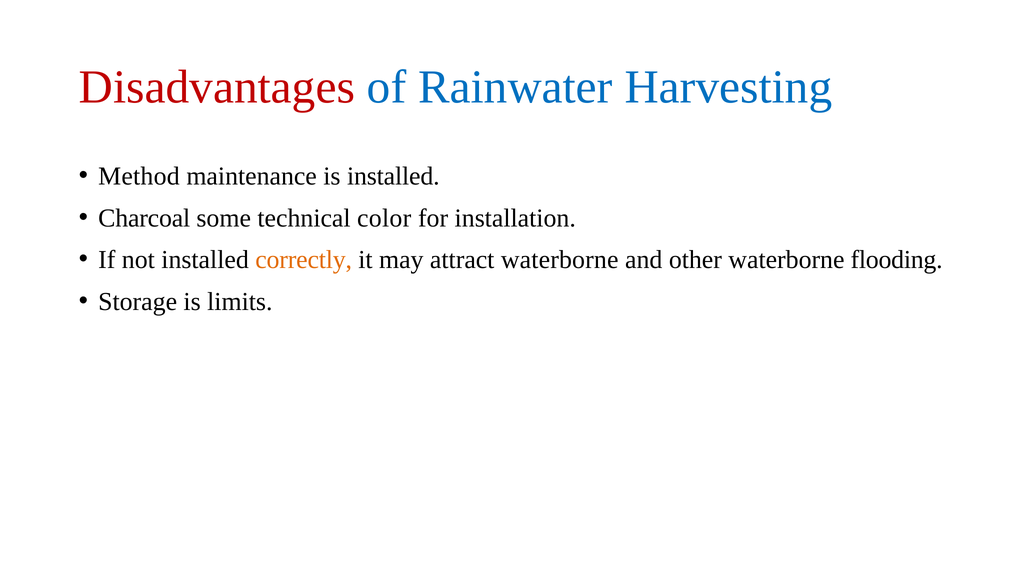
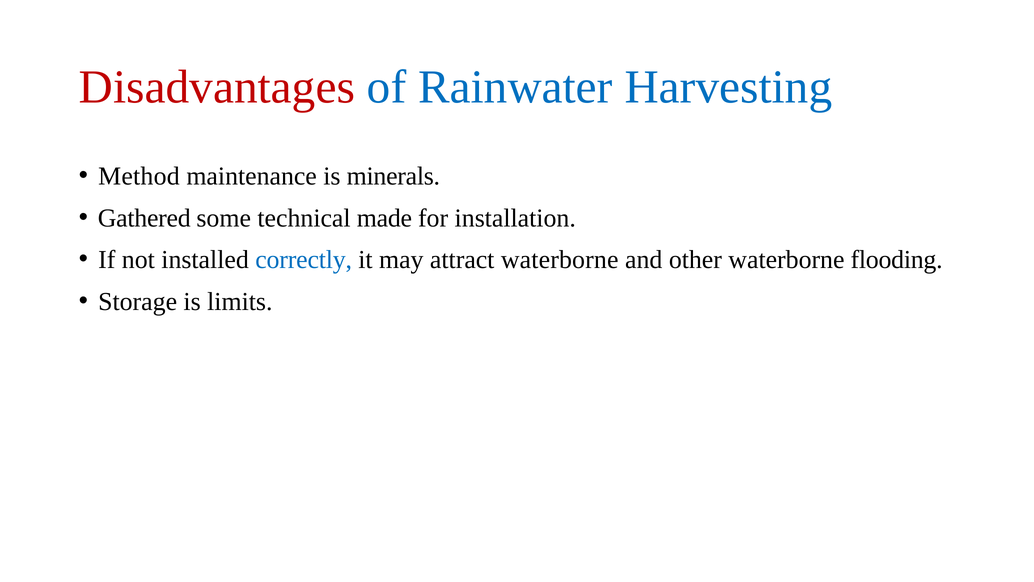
is installed: installed -> minerals
Charcoal: Charcoal -> Gathered
color: color -> made
correctly colour: orange -> blue
